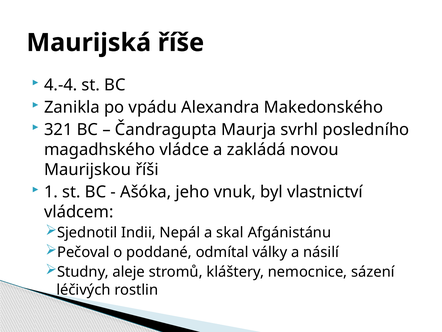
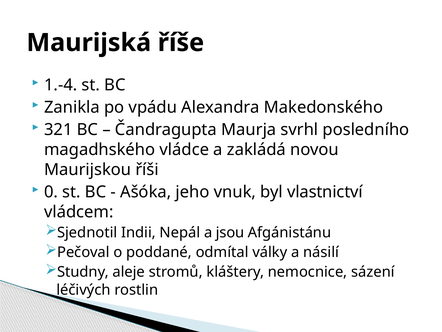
4.-4: 4.-4 -> 1.-4
1: 1 -> 0
skal: skal -> jsou
